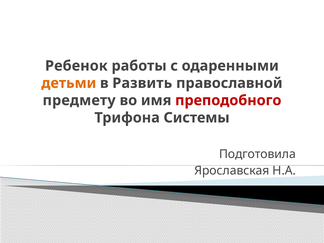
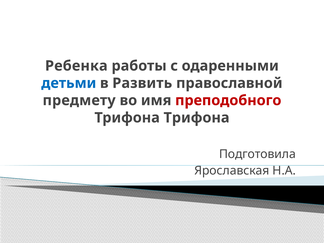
Ребенок: Ребенок -> Ребенка
детьми colour: orange -> blue
Трифона Системы: Системы -> Трифона
